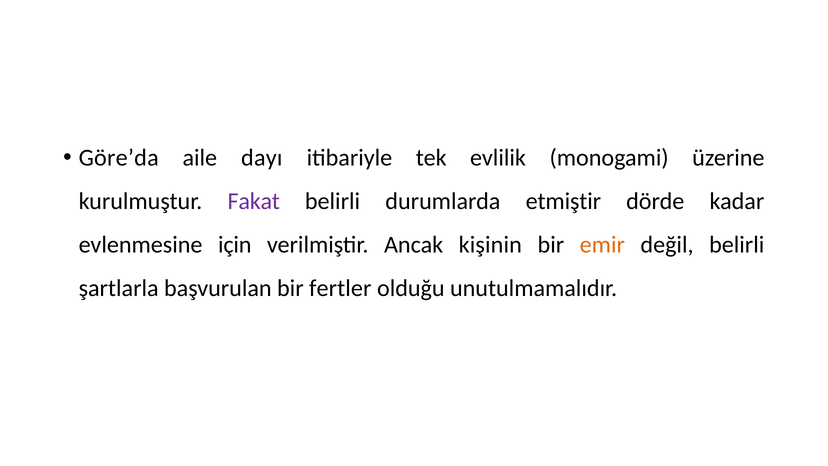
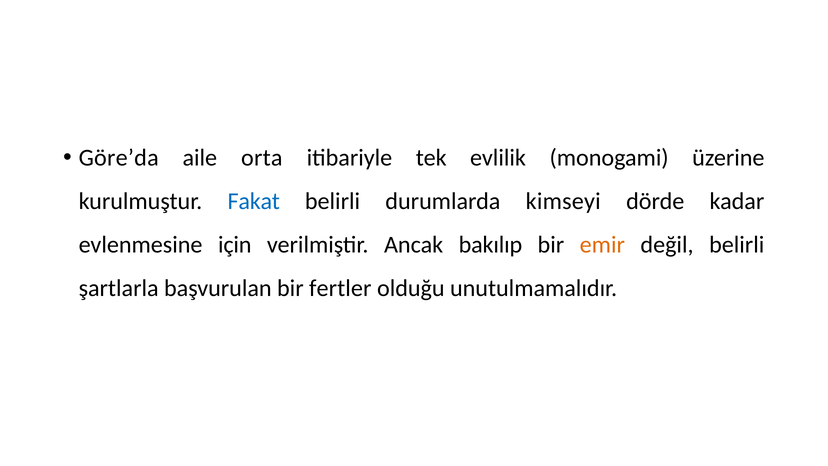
dayı: dayı -> orta
Fakat colour: purple -> blue
etmiştir: etmiştir -> kimseyi
kişinin: kişinin -> bakılıp
